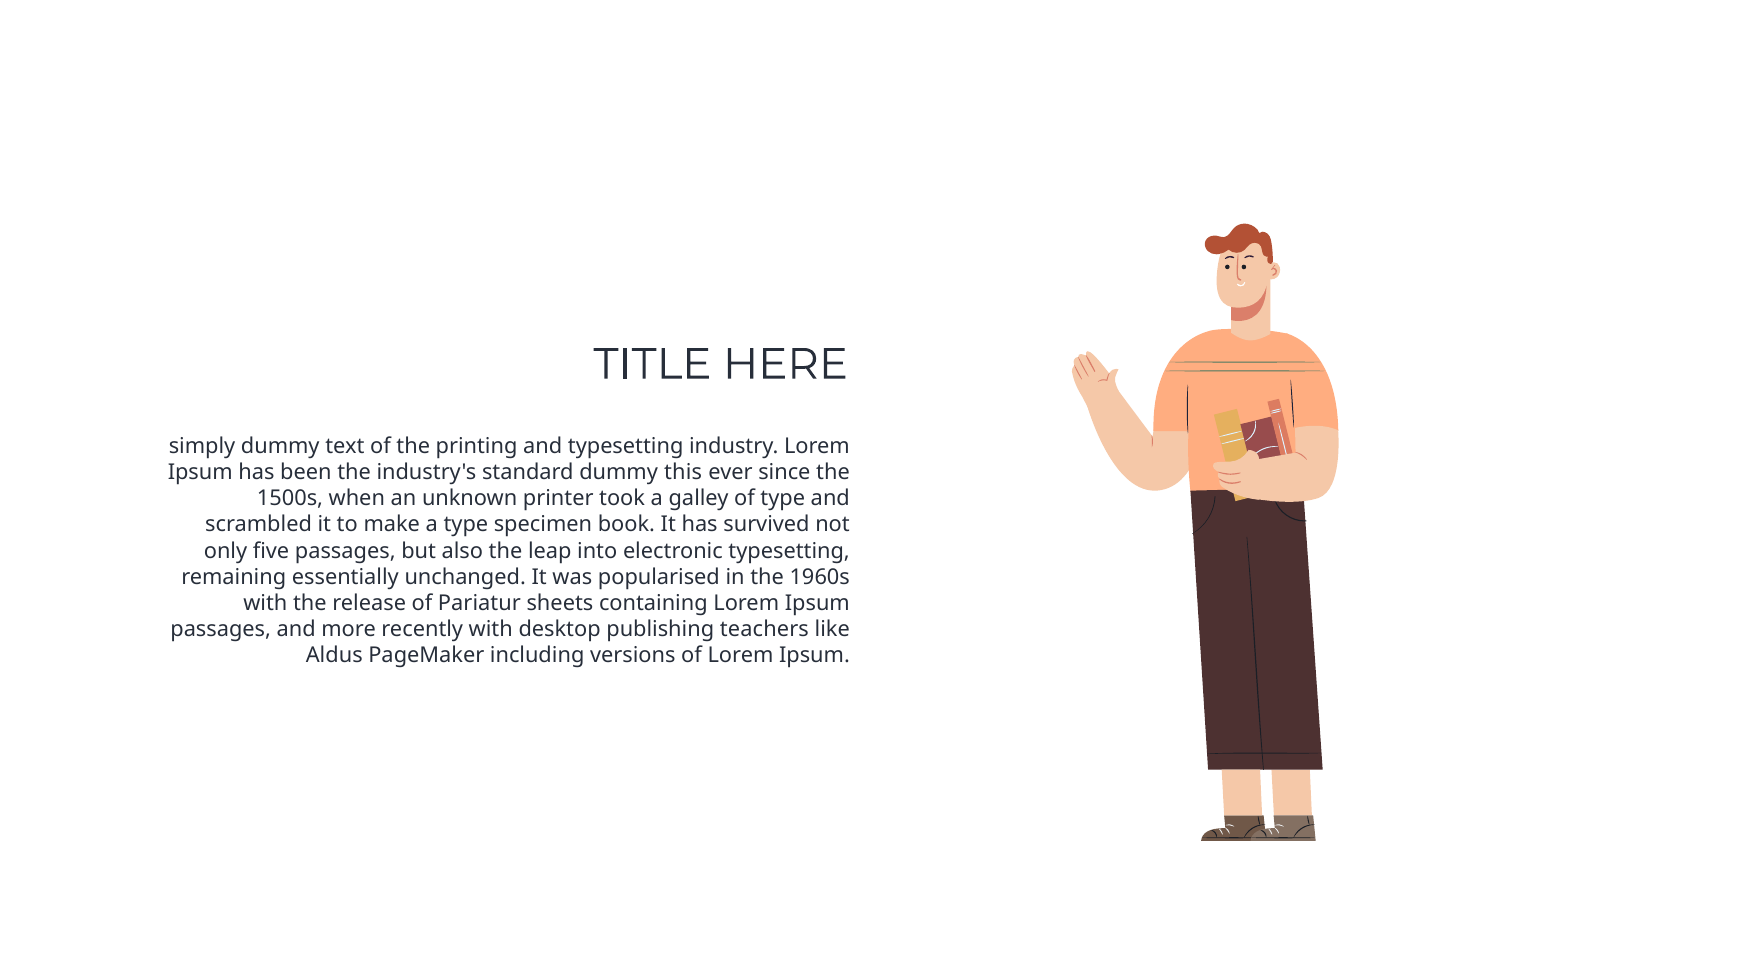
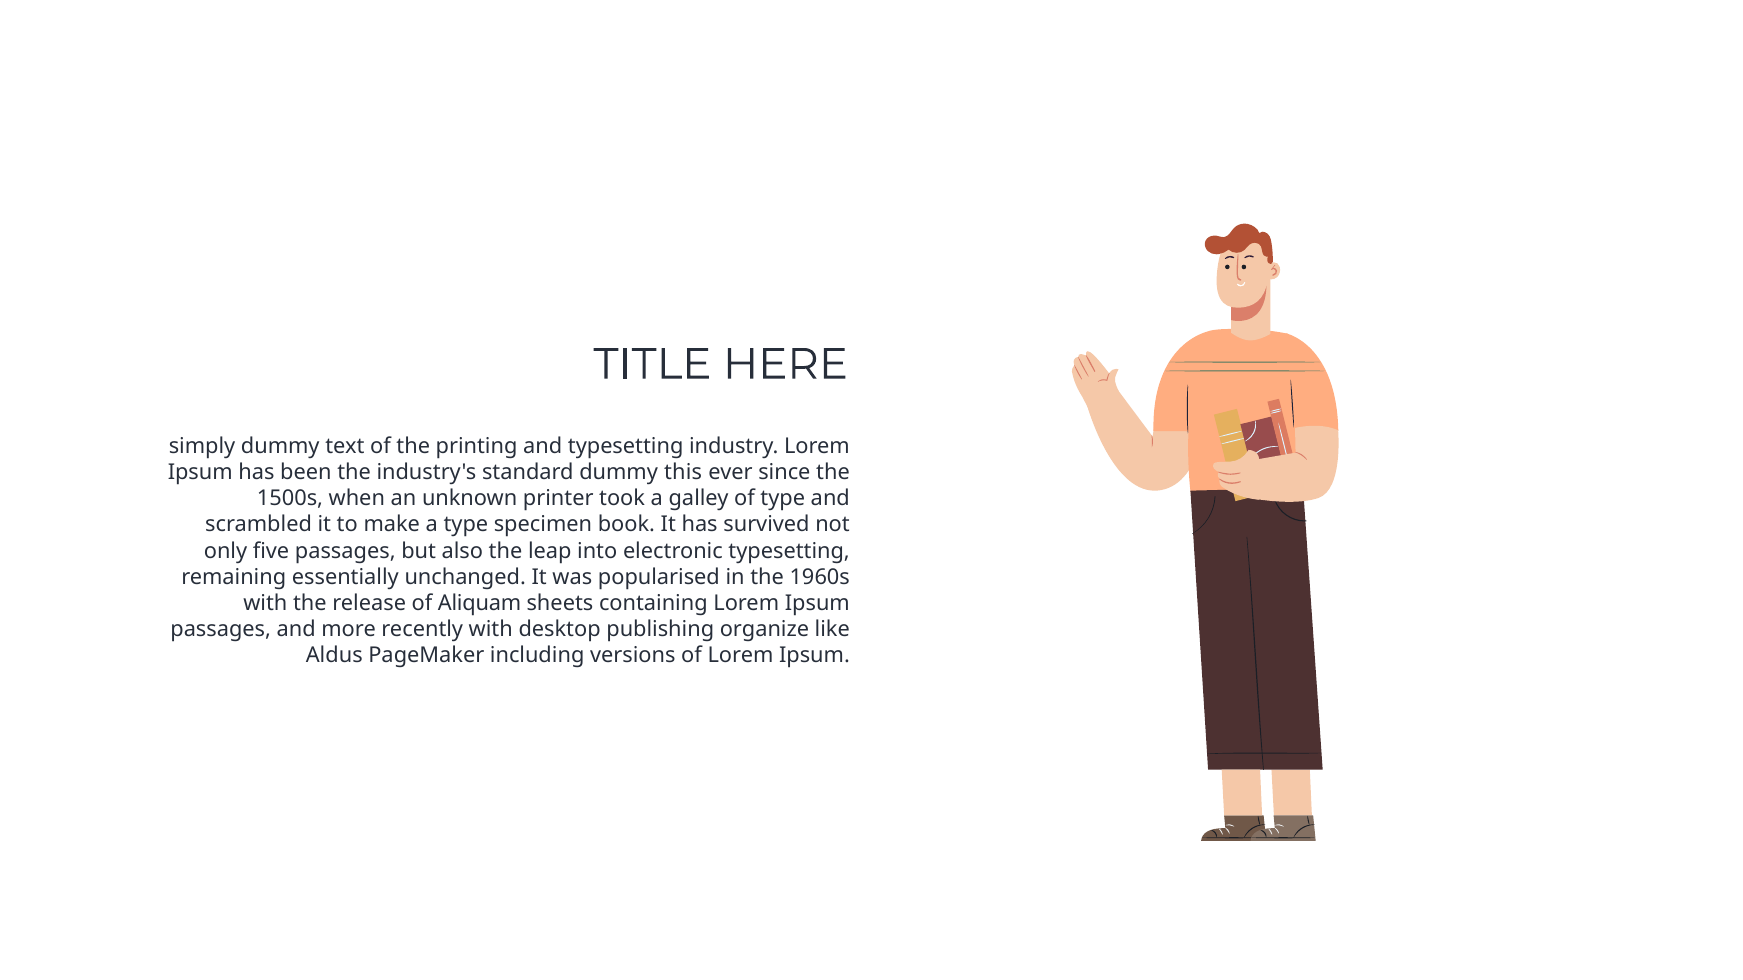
Pariatur: Pariatur -> Aliquam
teachers: teachers -> organize
